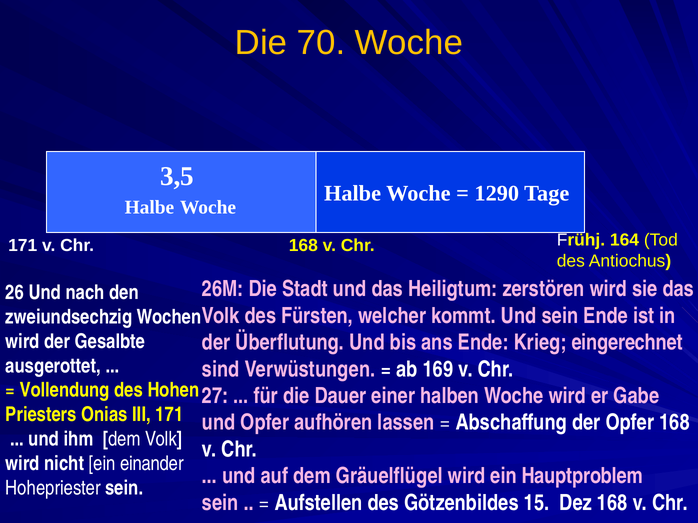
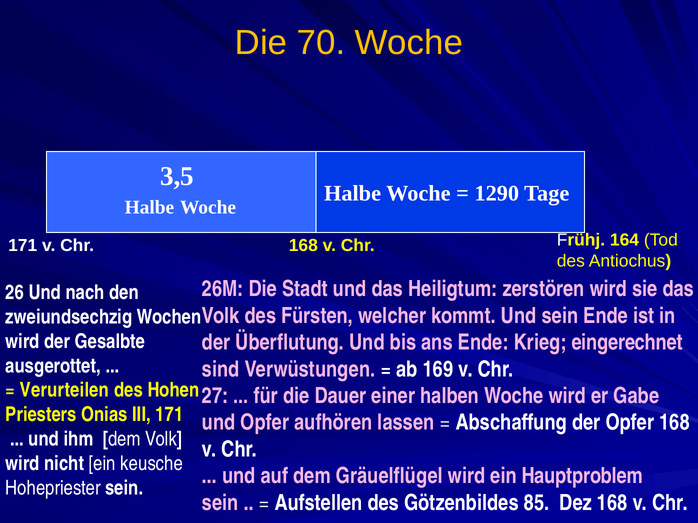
Vollendung: Vollendung -> Verurteilen
einander: einander -> keusche
15: 15 -> 85
